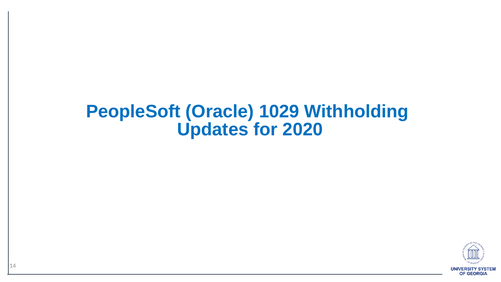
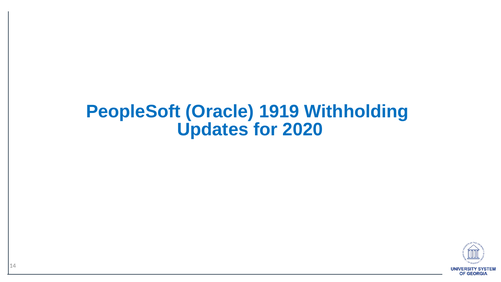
1029: 1029 -> 1919
